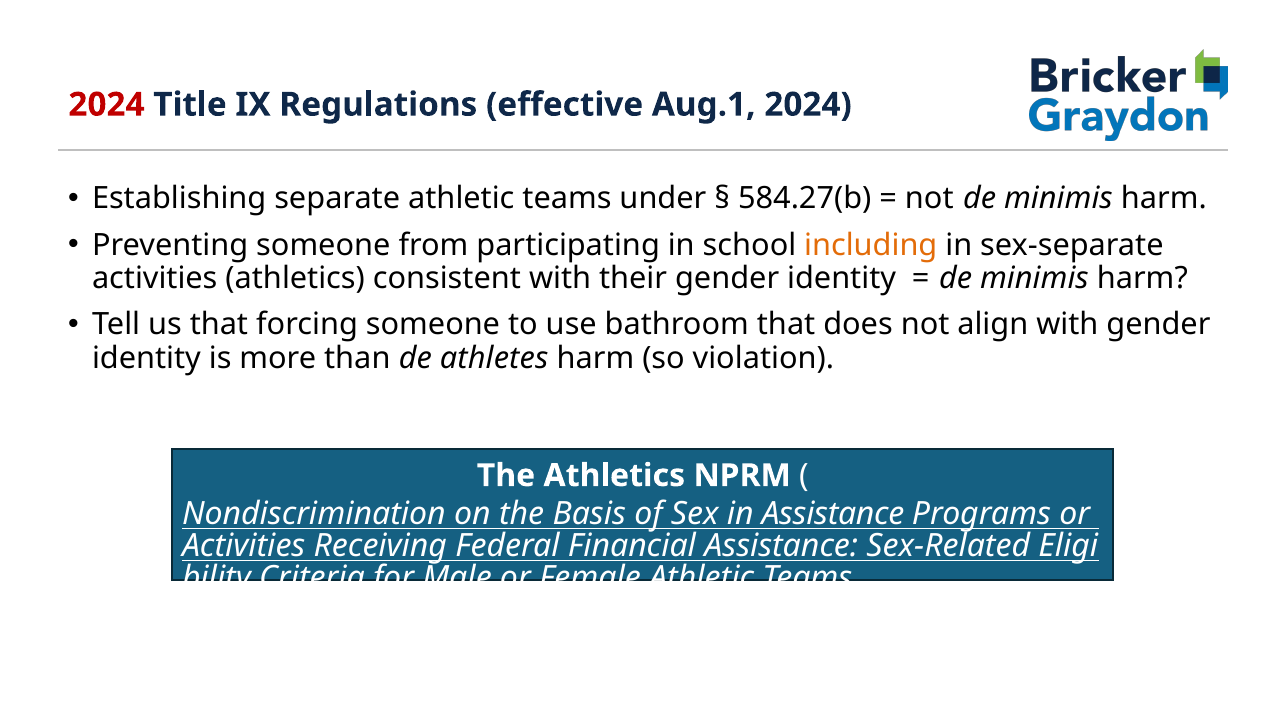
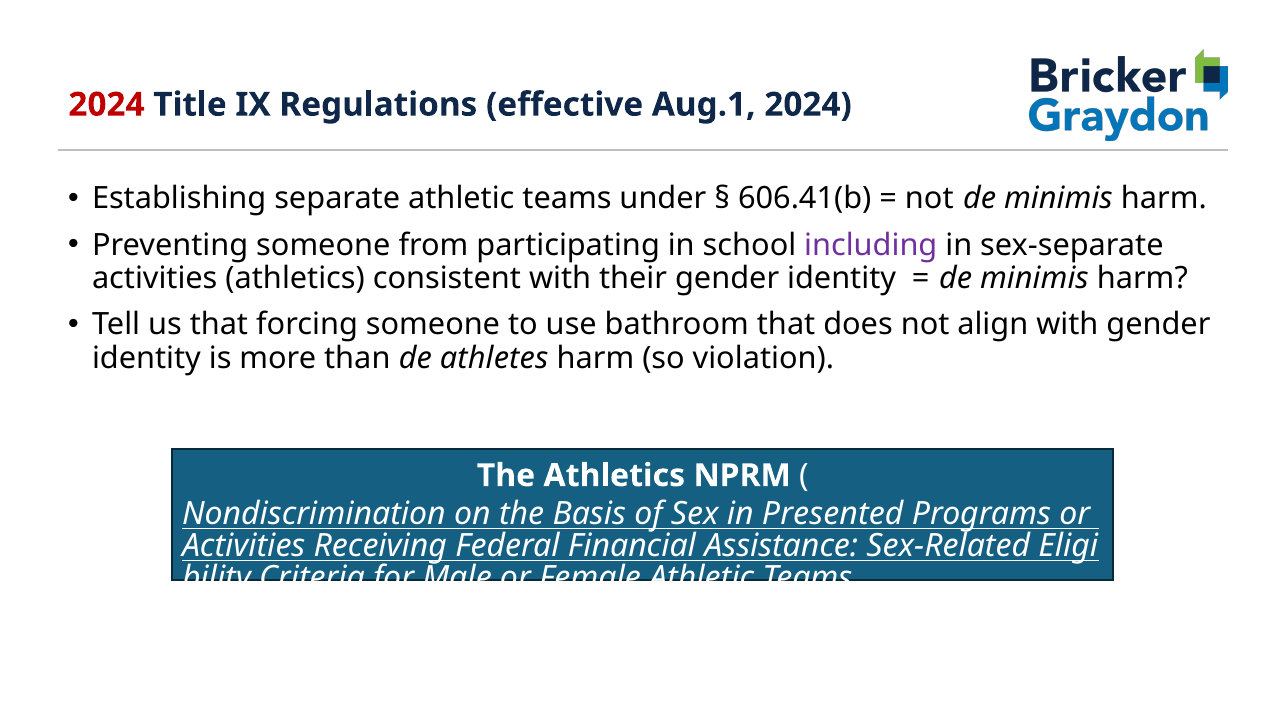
584.27(b: 584.27(b -> 606.41(b
including colour: orange -> purple
in Assistance: Assistance -> Presented
